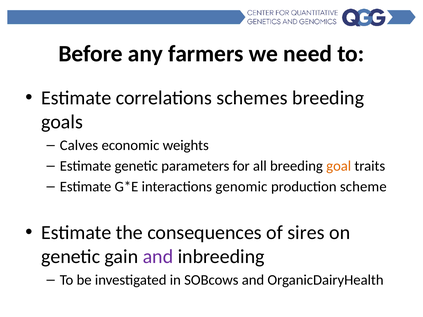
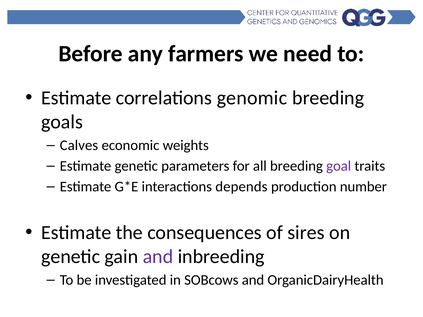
schemes: schemes -> genomic
goal colour: orange -> purple
genomic: genomic -> depends
scheme: scheme -> number
